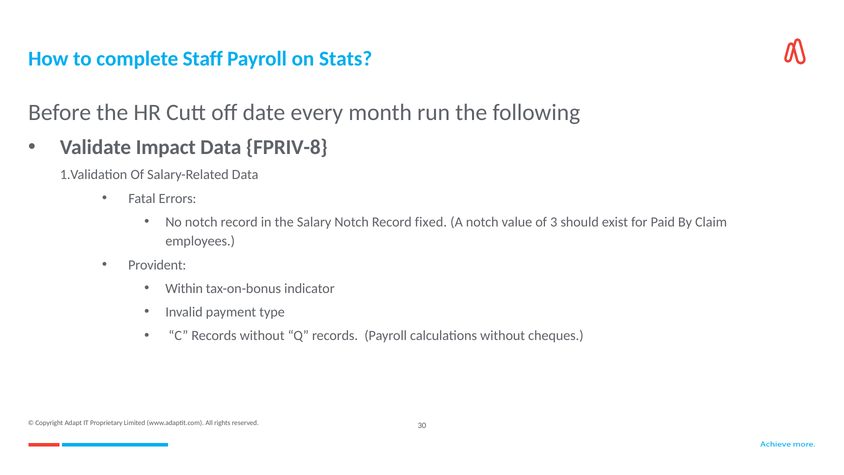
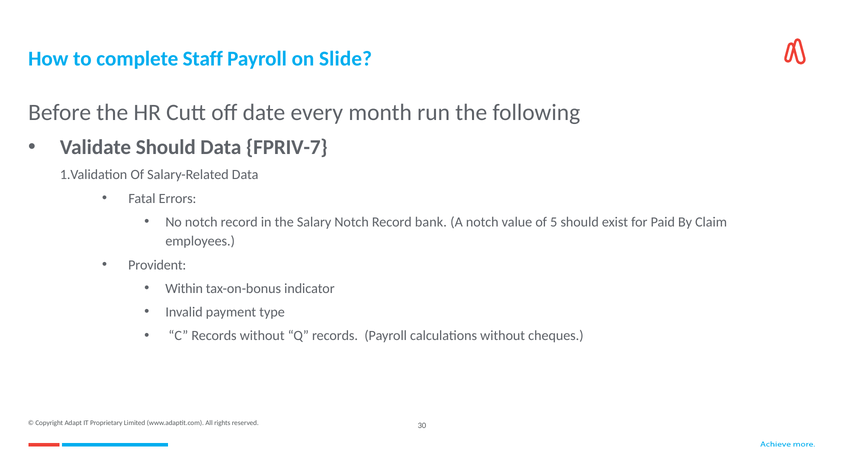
Stats: Stats -> Slide
Validate Impact: Impact -> Should
FPRIV-8: FPRIV-8 -> FPRIV-7
fixed: fixed -> bank
3: 3 -> 5
